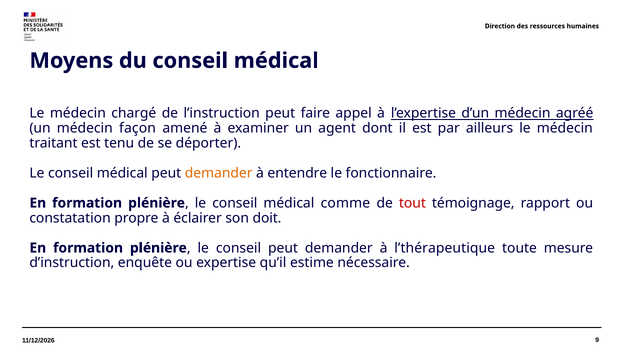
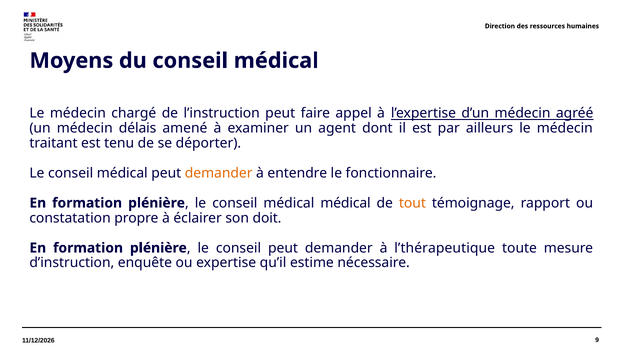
façon: façon -> délais
médical comme: comme -> médical
tout colour: red -> orange
